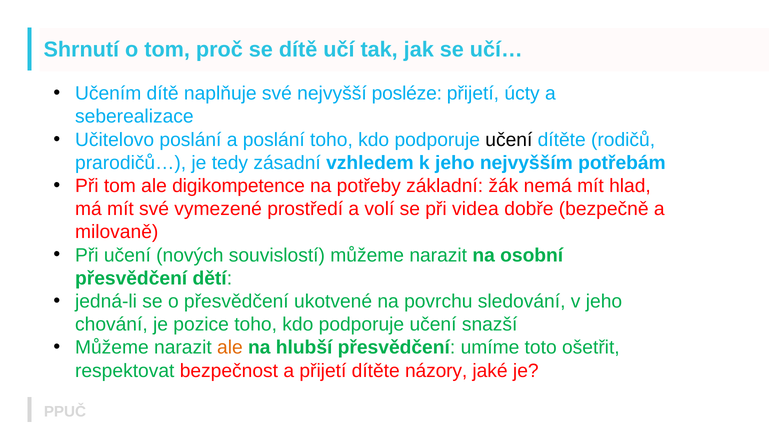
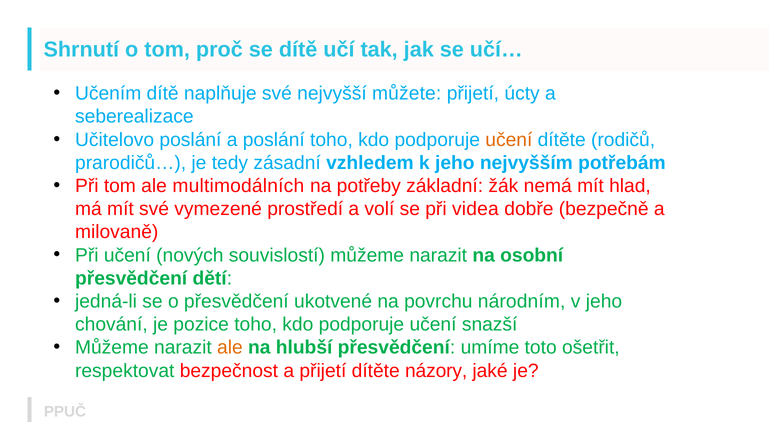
posléze: posléze -> můžete
učení at (509, 140) colour: black -> orange
digikompetence: digikompetence -> multimodálních
sledování: sledování -> národním
